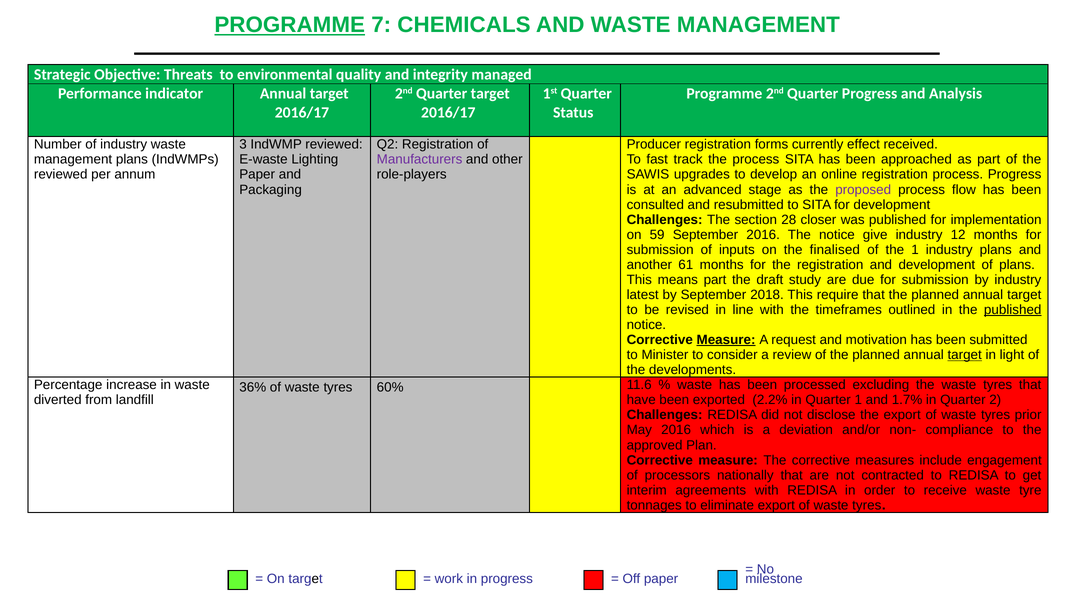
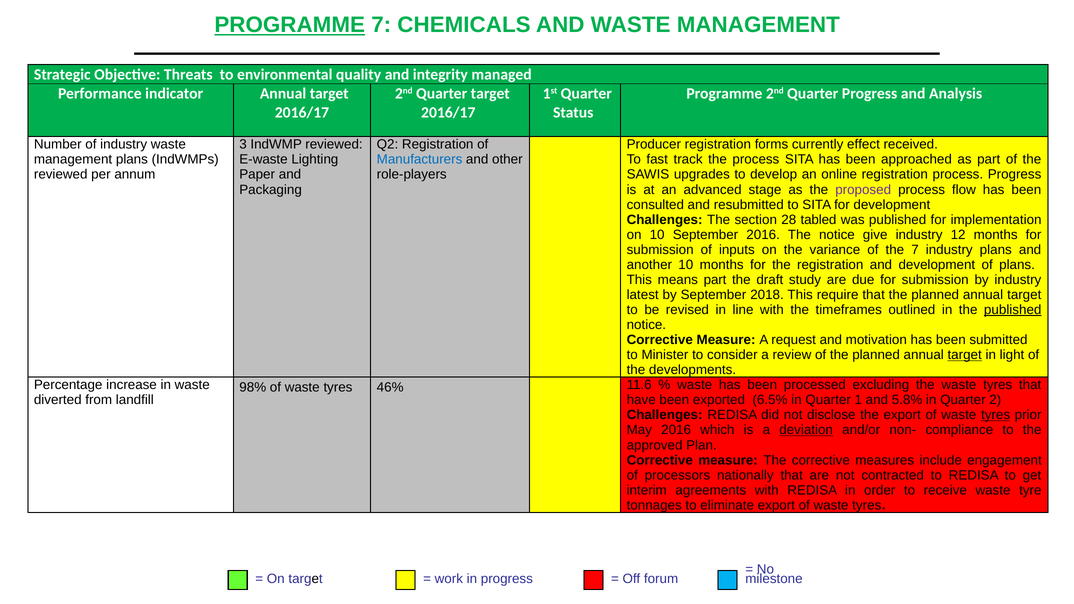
Manufacturers colour: purple -> blue
closer: closer -> tabled
on 59: 59 -> 10
finalised: finalised -> variance
the 1: 1 -> 7
another 61: 61 -> 10
Measure at (726, 340) underline: present -> none
36%: 36% -> 98%
60%: 60% -> 46%
2.2%: 2.2% -> 6.5%
1.7%: 1.7% -> 5.8%
tyres at (996, 415) underline: none -> present
deviation underline: none -> present
Off paper: paper -> forum
